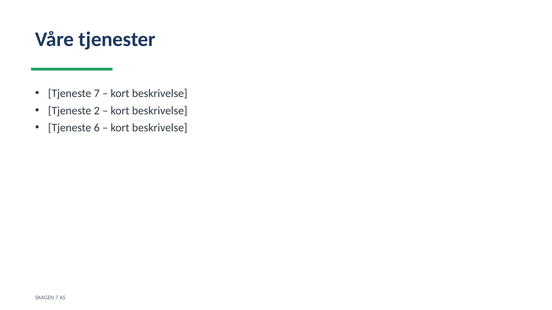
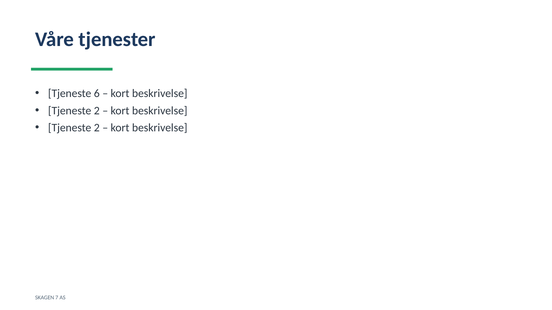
Tjeneste 7: 7 -> 6
6 at (97, 128): 6 -> 2
